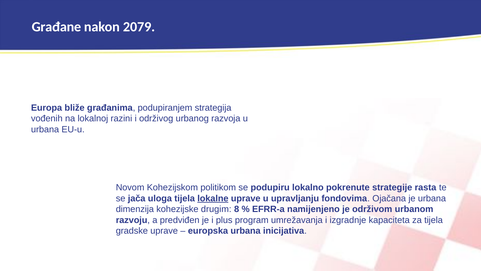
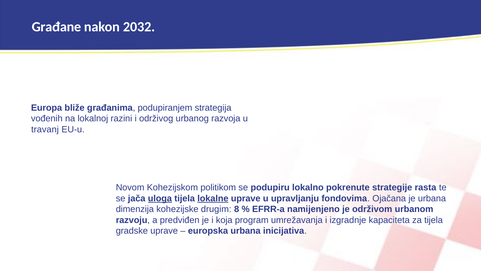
2079: 2079 -> 2032
urbana at (45, 129): urbana -> travanj
uloga underline: none -> present
plus: plus -> koja
